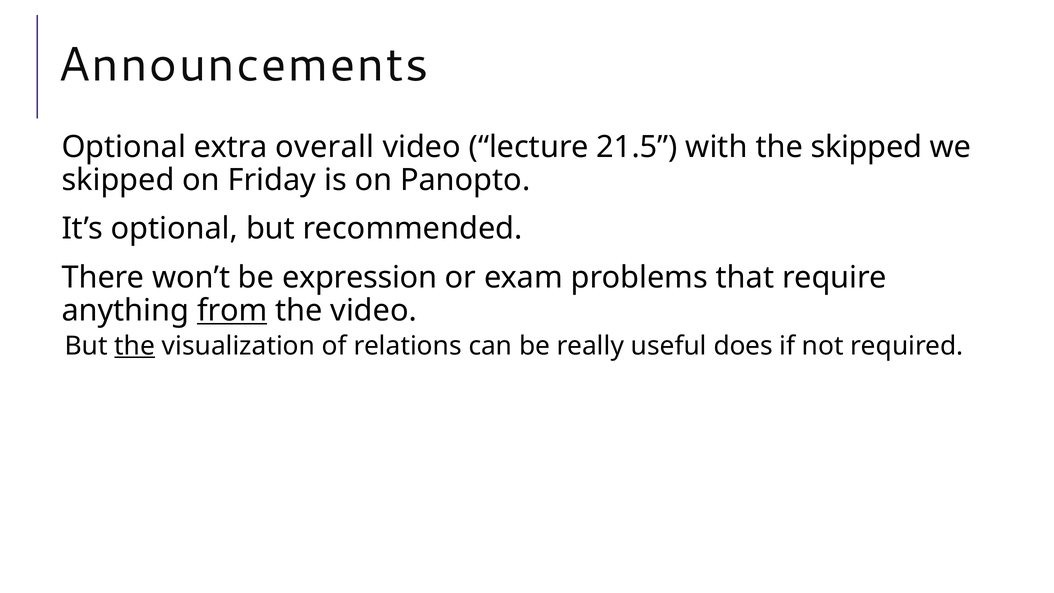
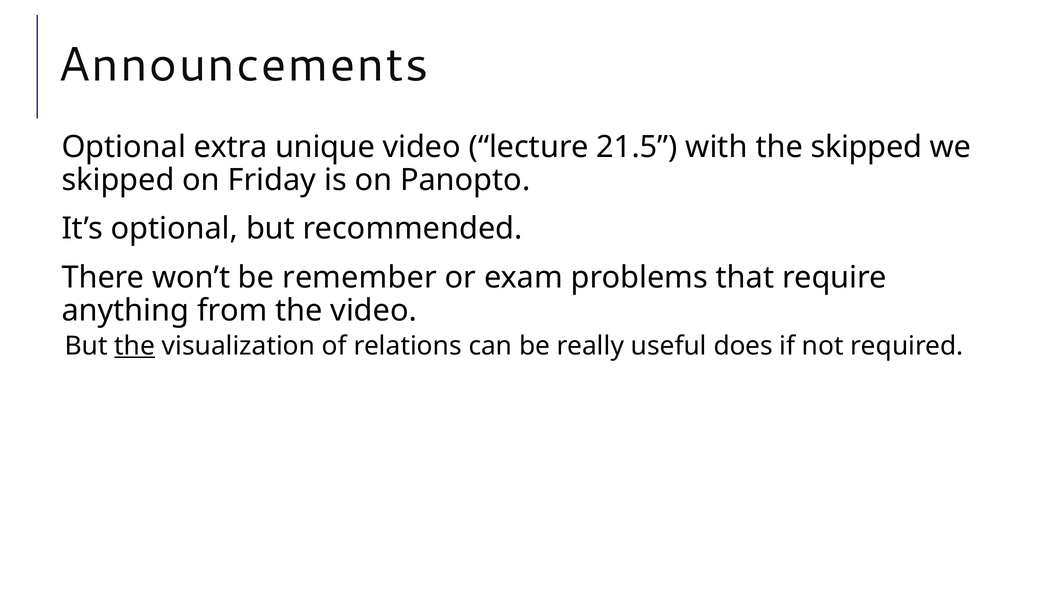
overall: overall -> unique
expression: expression -> remember
from underline: present -> none
